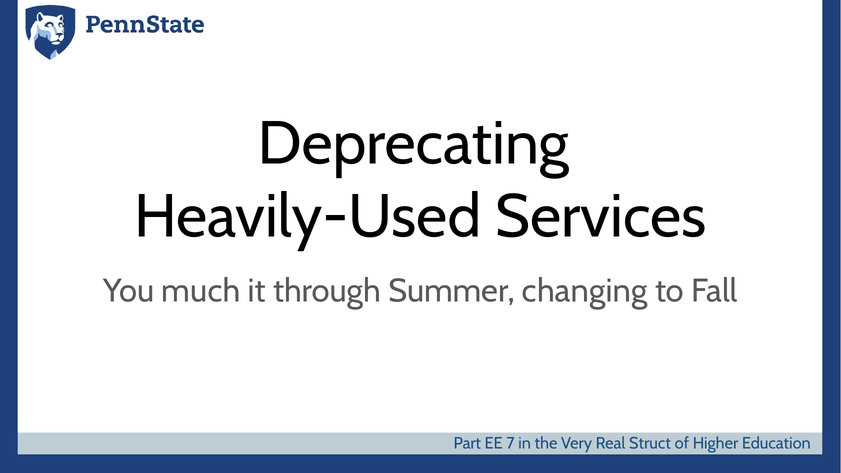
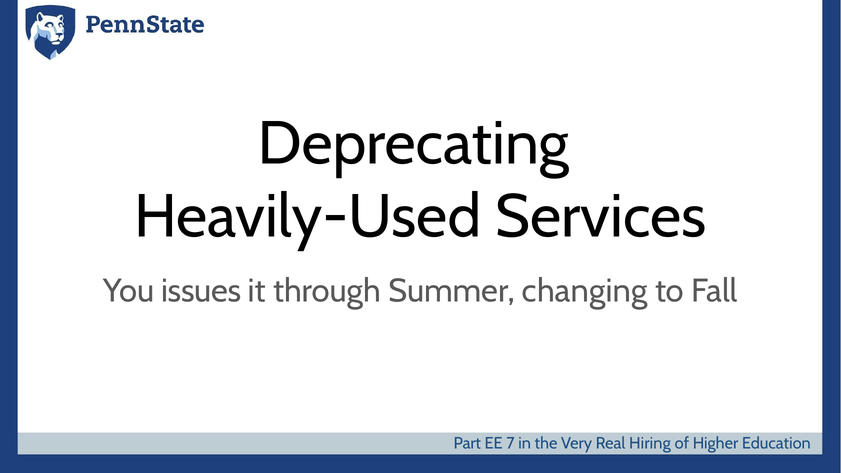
much: much -> issues
Struct: Struct -> Hiring
